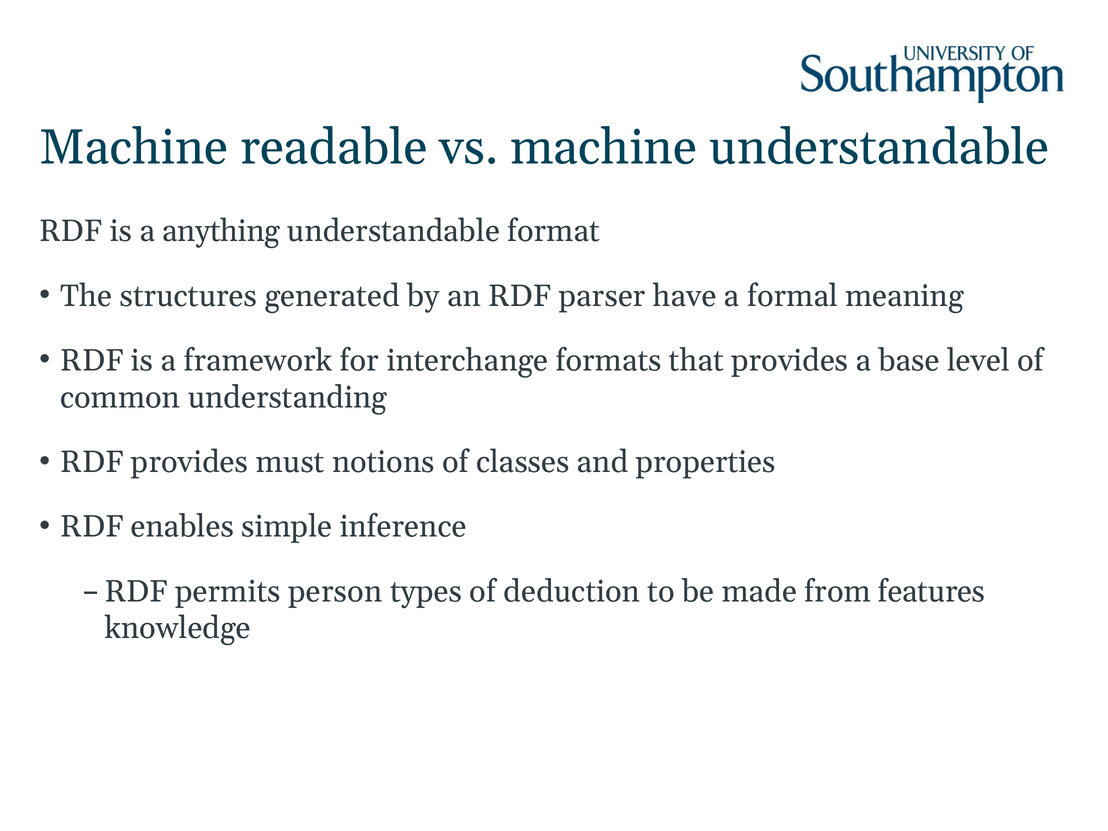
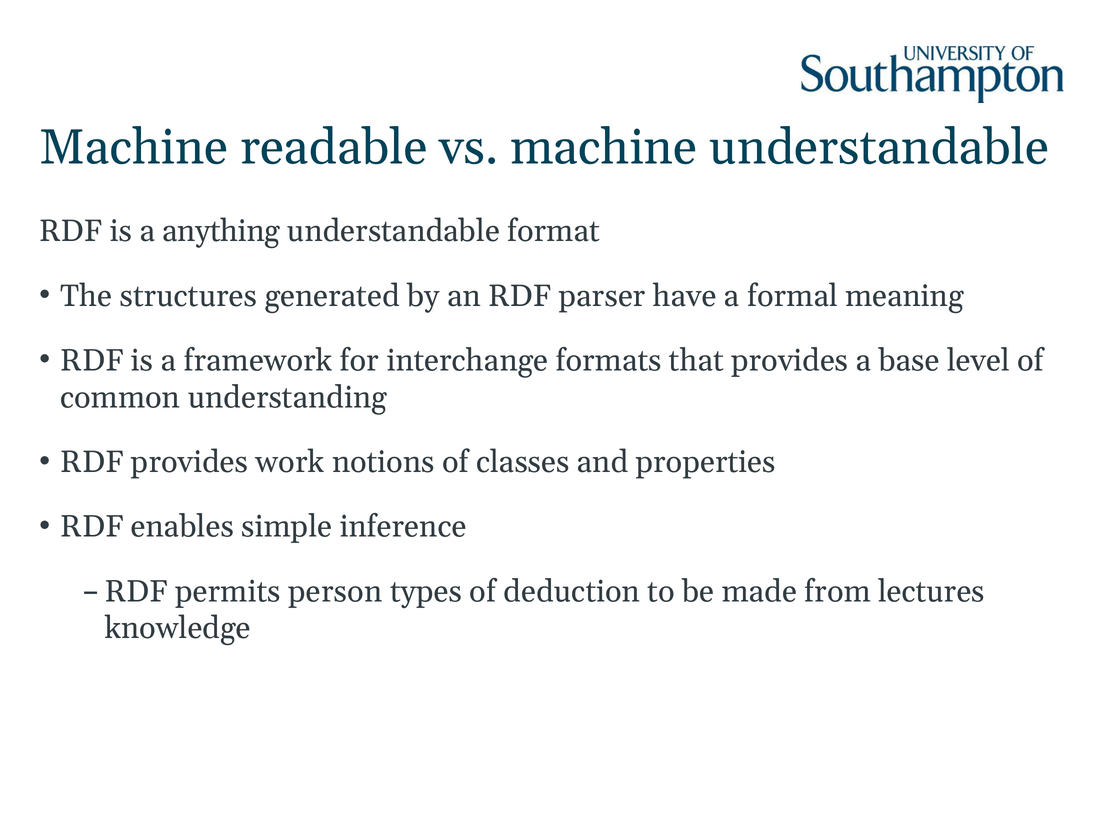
must: must -> work
features: features -> lectures
